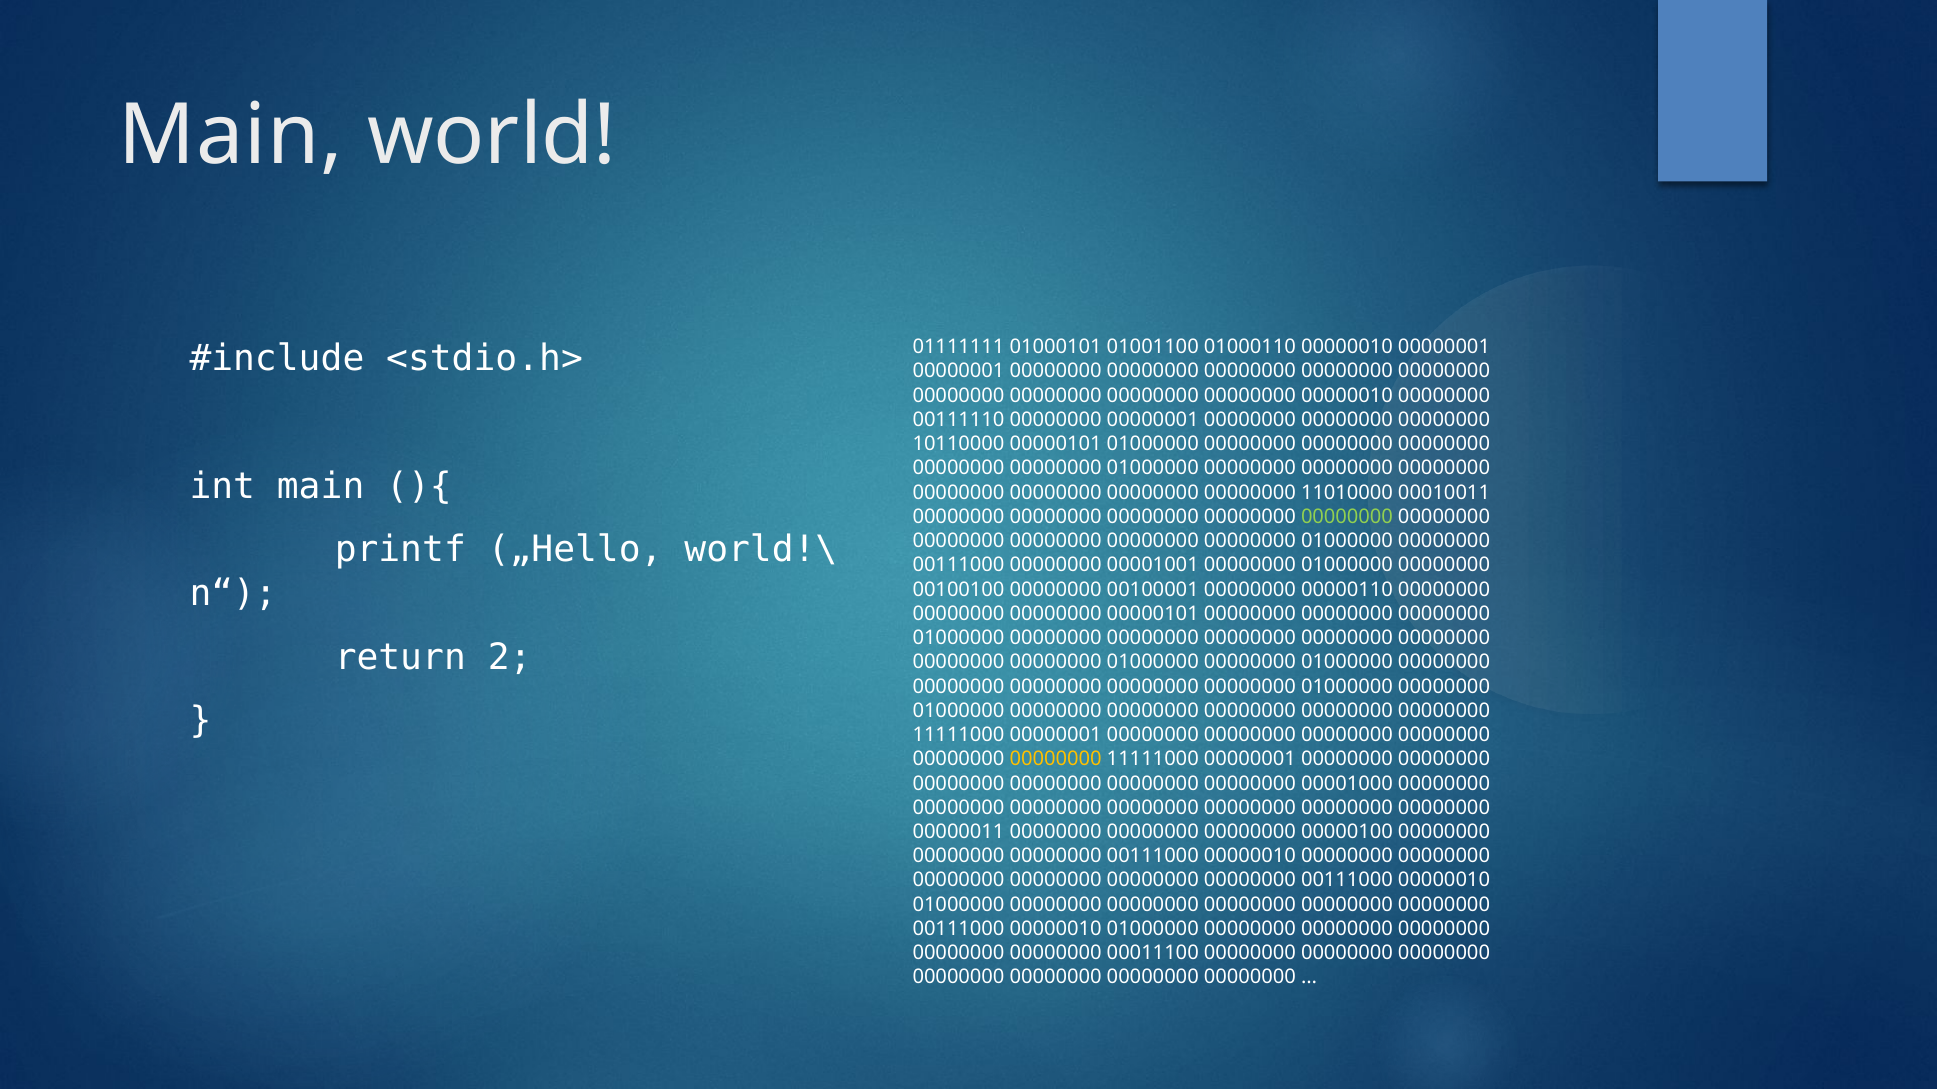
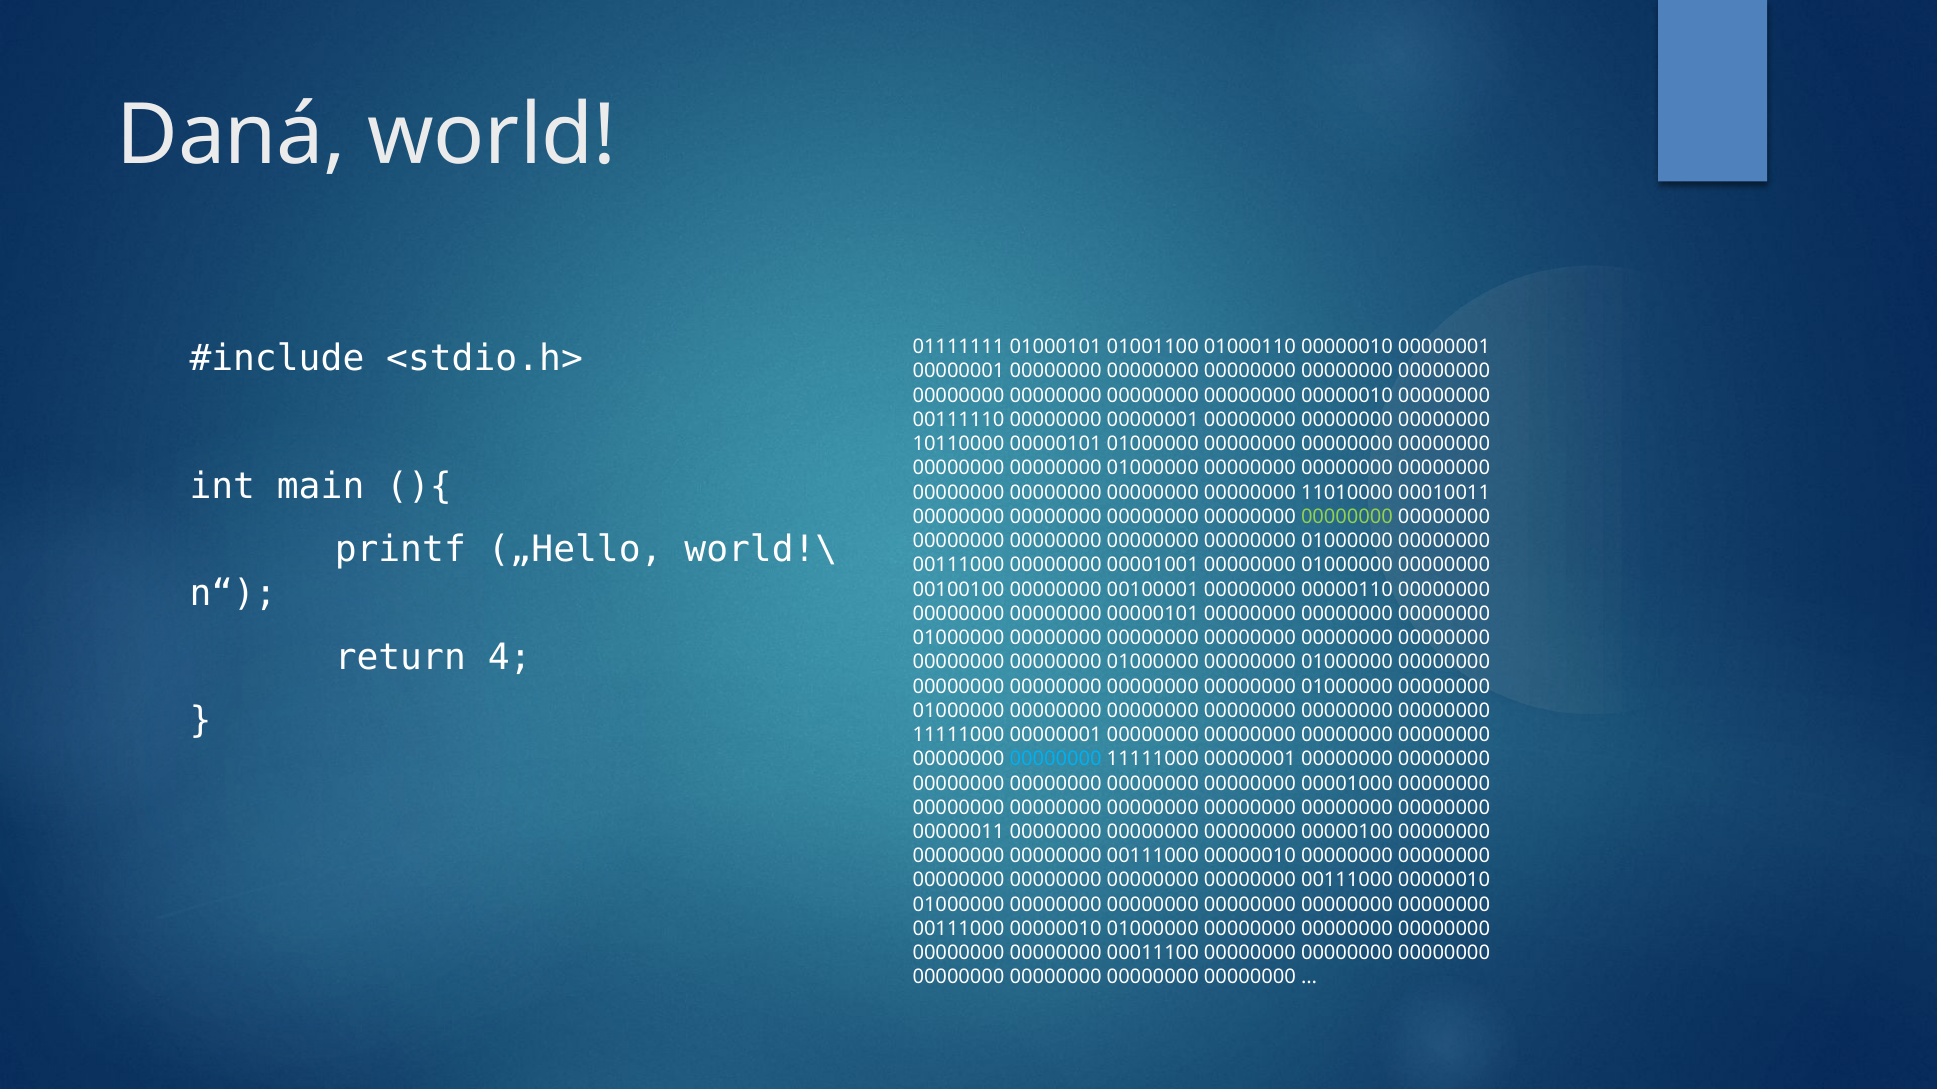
Main at (231, 136): Main -> Daná
2: 2 -> 4
00000000 at (1056, 760) colour: yellow -> light blue
